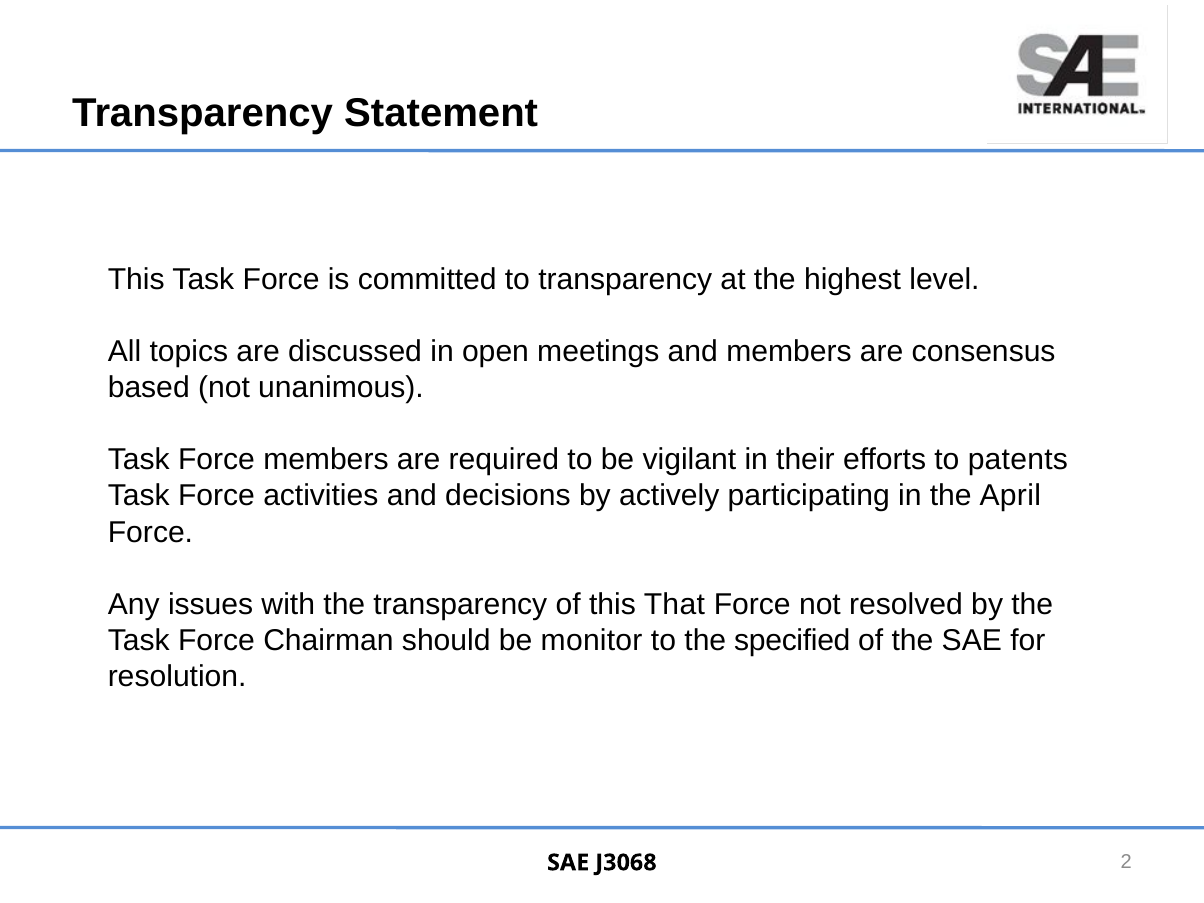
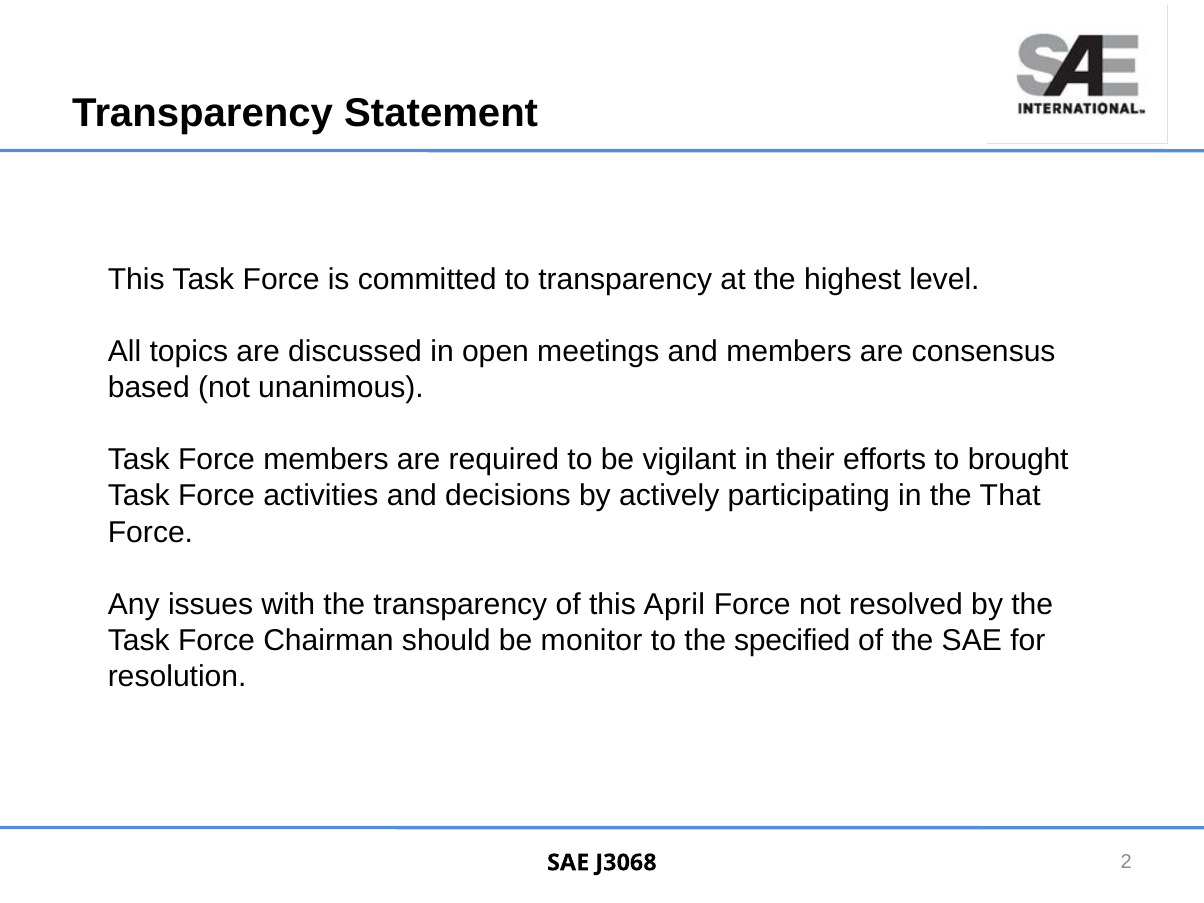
patents: patents -> brought
April: April -> That
That: That -> April
